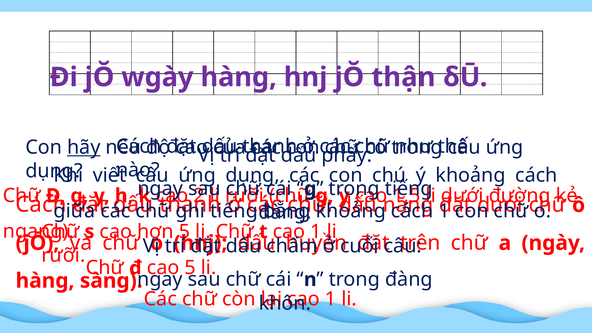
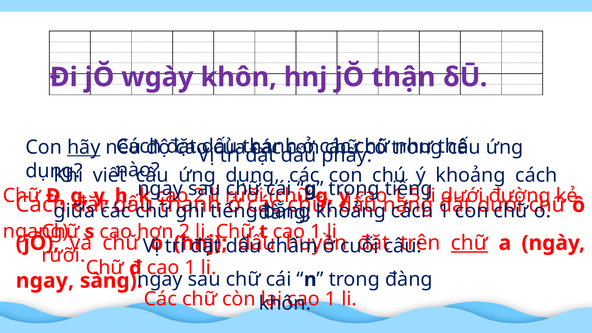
wgày hàng: hàng -> khôn
hơn 5: 5 -> 2
chữ at (469, 243) underline: none -> present
5 at (190, 268): 5 -> 1
hàng at (45, 281): hàng -> ngay
